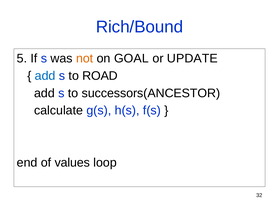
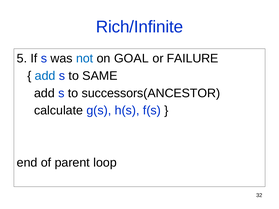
Rich/Bound: Rich/Bound -> Rich/Infinite
not colour: orange -> blue
UPDATE: UPDATE -> FAILURE
ROAD: ROAD -> SAME
values: values -> parent
